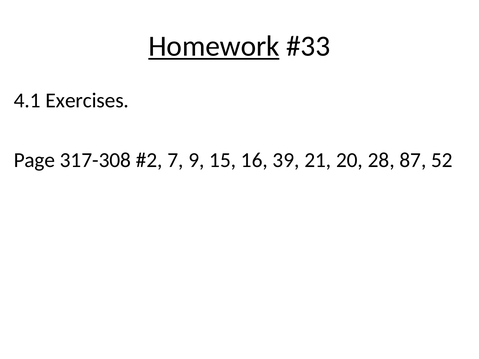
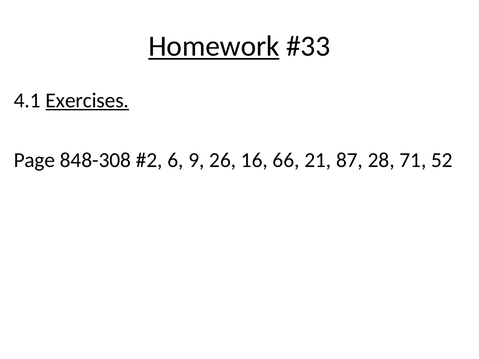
Exercises underline: none -> present
317-308: 317-308 -> 848-308
7: 7 -> 6
15: 15 -> 26
39: 39 -> 66
20: 20 -> 87
87: 87 -> 71
